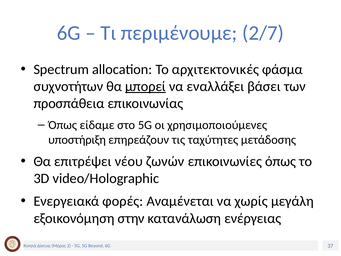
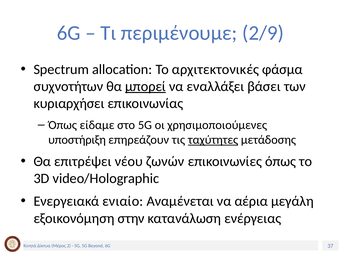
2/7: 2/7 -> 2/9
προσπάθεια: προσπάθεια -> κυριαρχήσει
ταχύτητες underline: none -> present
φορές: φορές -> ενιαίο
χωρίς: χωρίς -> αέρια
